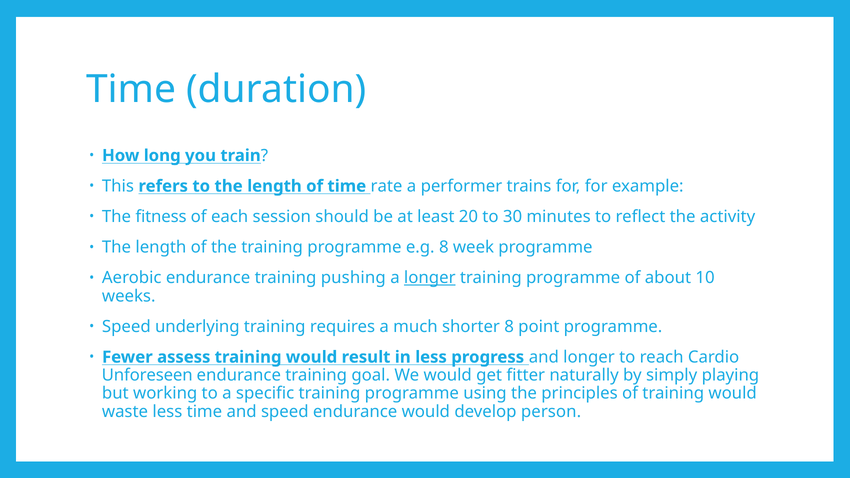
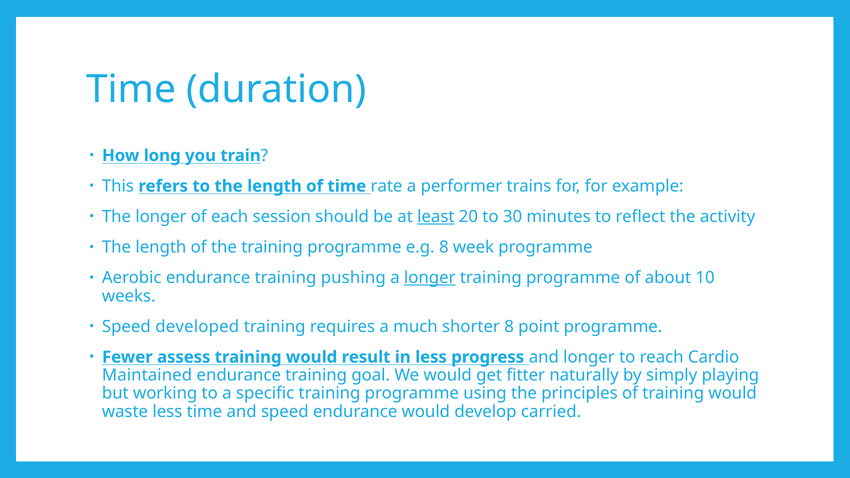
The fitness: fitness -> longer
least underline: none -> present
underlying: underlying -> developed
Unforeseen: Unforeseen -> Maintained
person: person -> carried
